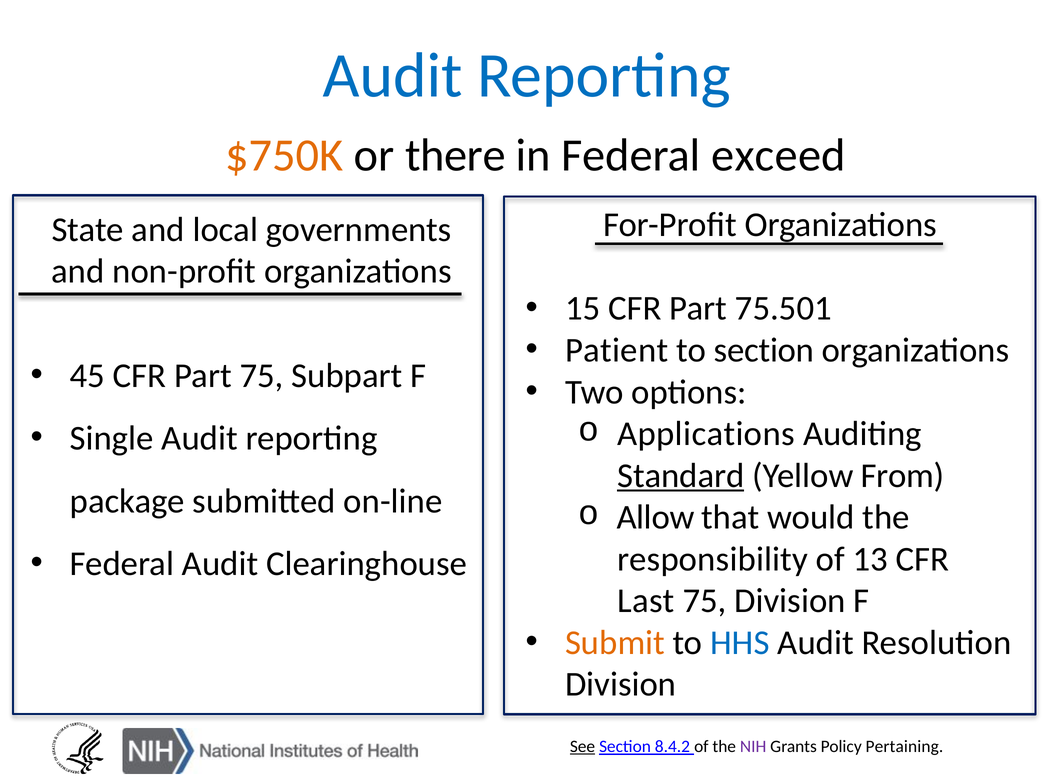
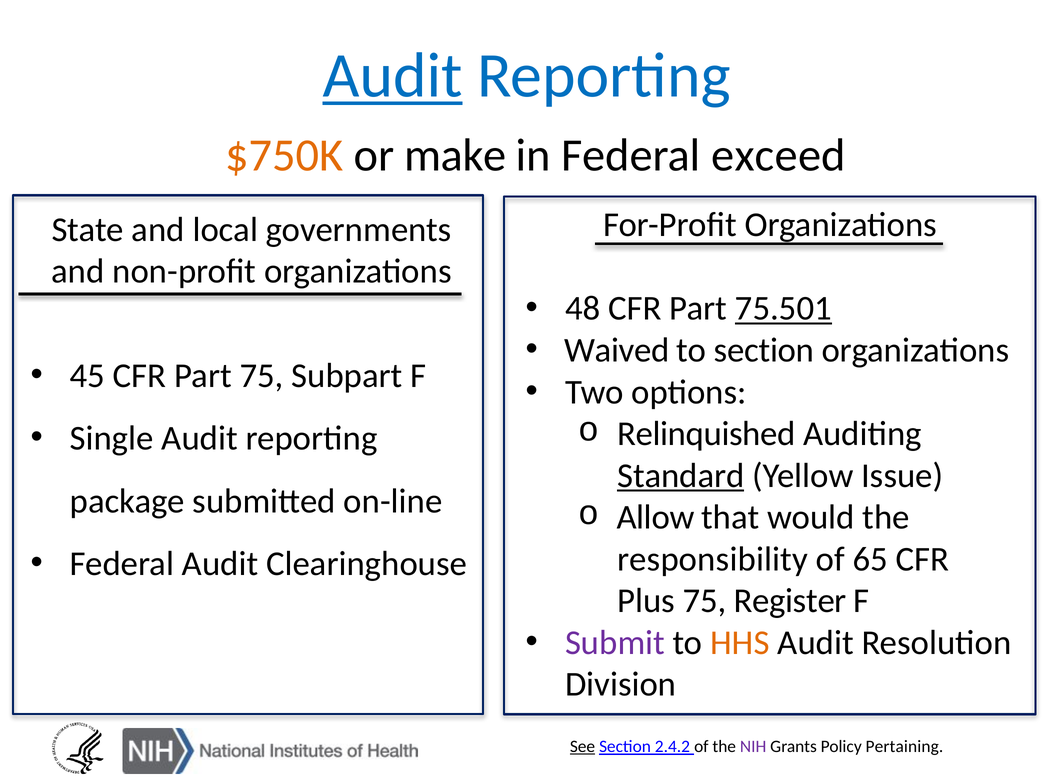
Audit at (393, 76) underline: none -> present
there: there -> make
15: 15 -> 48
75.501 underline: none -> present
Patient: Patient -> Waived
Applications: Applications -> Relinquished
From: From -> Issue
13: 13 -> 65
Last: Last -> Plus
75 Division: Division -> Register
Submit colour: orange -> purple
HHS colour: blue -> orange
8.4.2: 8.4.2 -> 2.4.2
